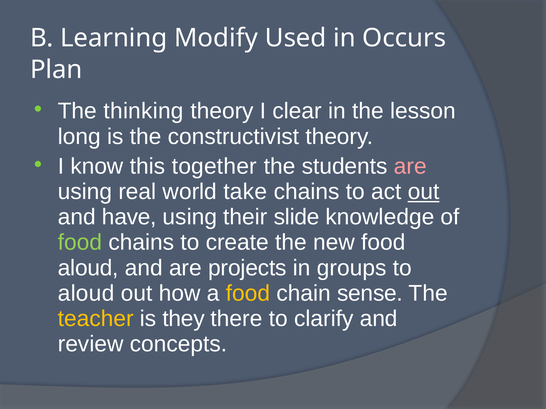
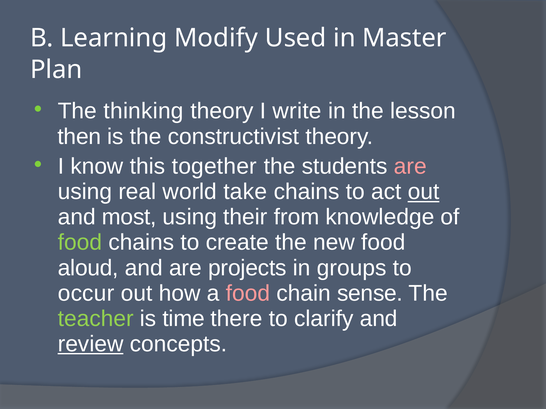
Occurs: Occurs -> Master
clear: clear -> write
long: long -> then
have: have -> most
slide: slide -> from
aloud at (86, 294): aloud -> occur
food at (248, 294) colour: yellow -> pink
teacher colour: yellow -> light green
they: they -> time
review underline: none -> present
